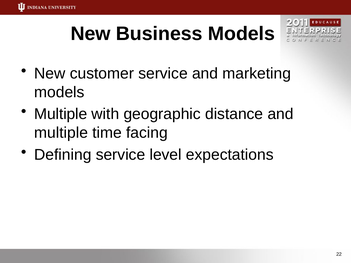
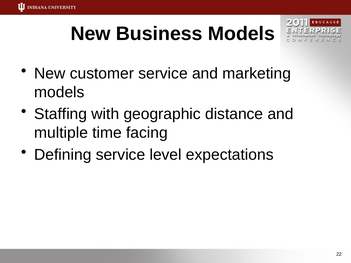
Multiple at (61, 114): Multiple -> Staffing
